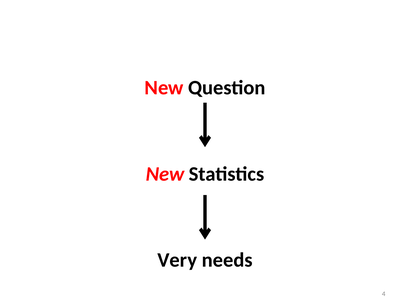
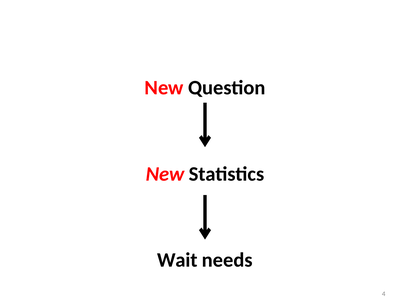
Very: Very -> Wait
